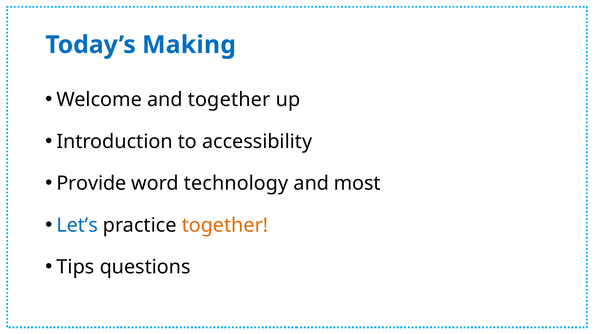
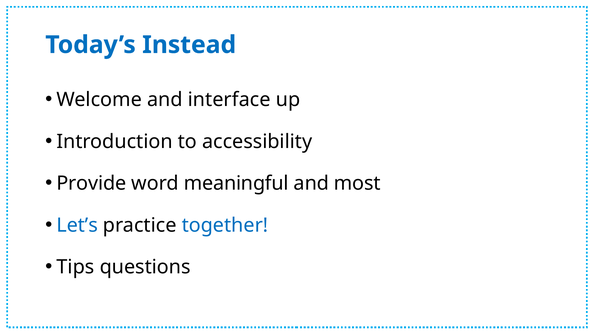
Making: Making -> Instead
and together: together -> interface
technology: technology -> meaningful
together at (225, 225) colour: orange -> blue
